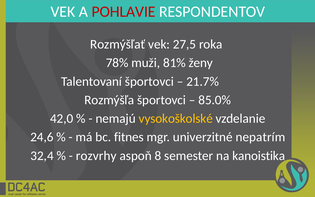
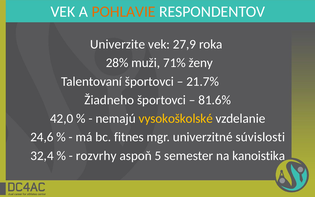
POHLAVIE colour: red -> orange
Rozmýšľať: Rozmýšľať -> Univerzite
27,5: 27,5 -> 27,9
78%: 78% -> 28%
81%: 81% -> 71%
Rozmýšľa: Rozmýšľa -> Žiadneho
85.0%: 85.0% -> 81.6%
nepatrím: nepatrím -> súvislosti
8: 8 -> 5
